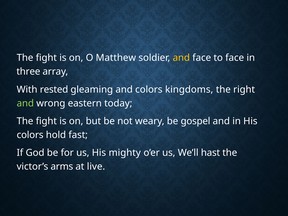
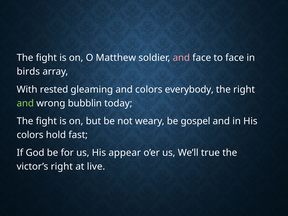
and at (181, 58) colour: yellow -> pink
three: three -> birds
kingdoms: kingdoms -> everybody
eastern: eastern -> bubblin
mighty: mighty -> appear
hast: hast -> true
victor’s arms: arms -> right
